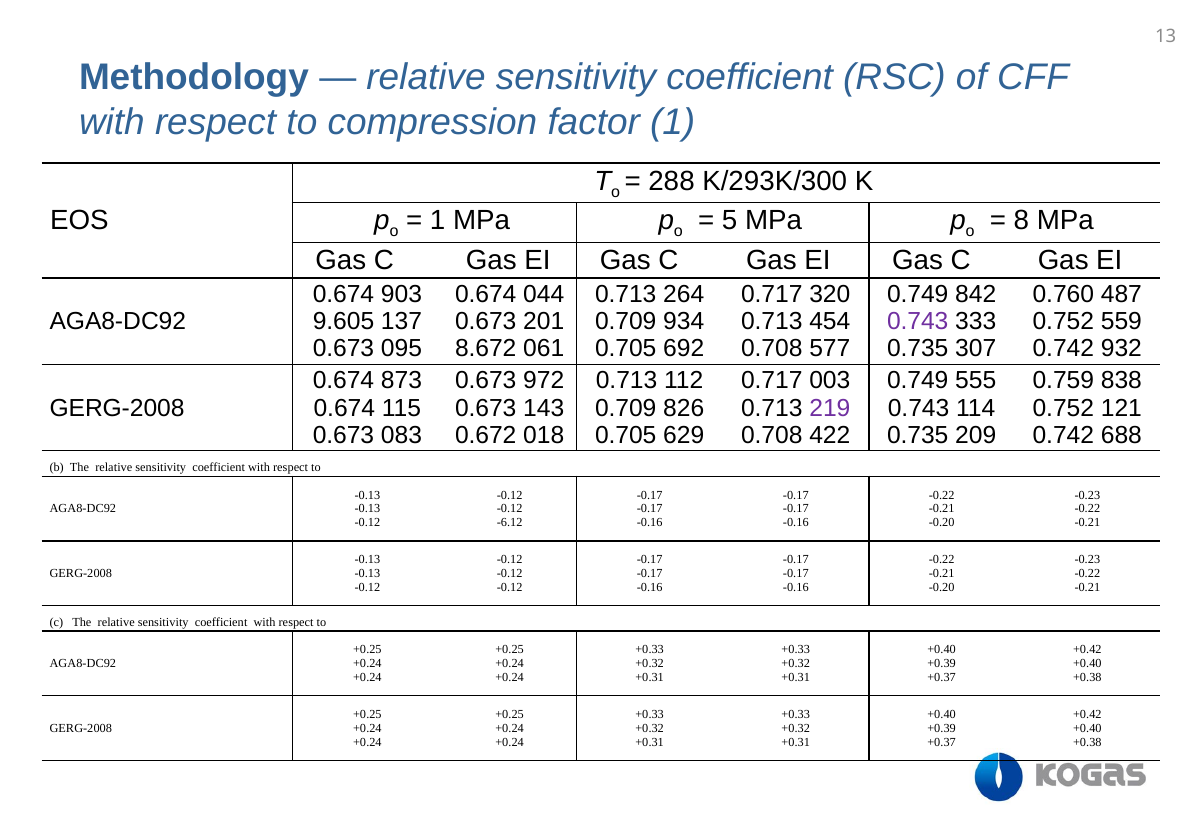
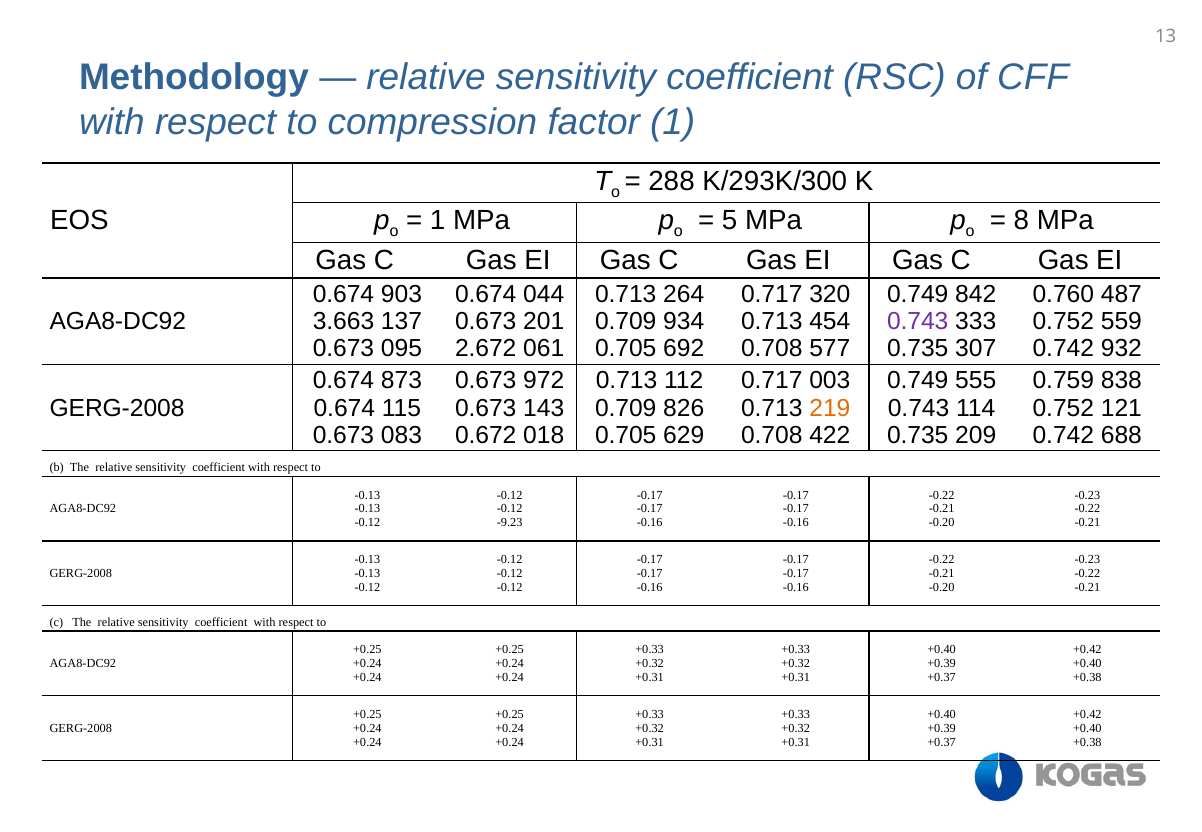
9.605: 9.605 -> 3.663
8.672: 8.672 -> 2.672
219 colour: purple -> orange
-6.12: -6.12 -> -9.23
